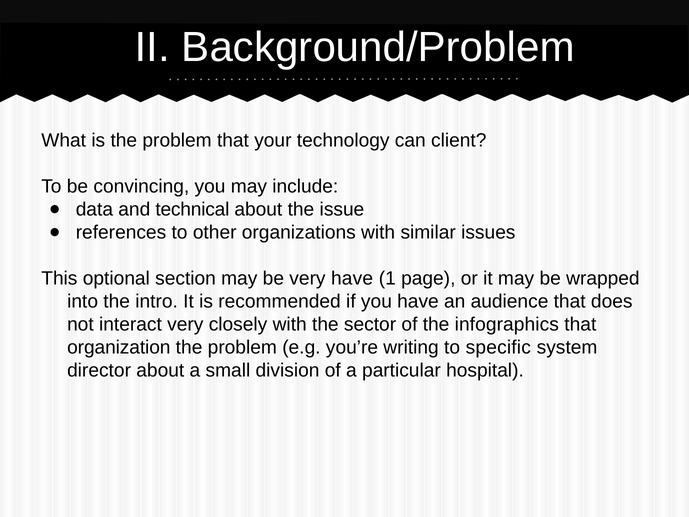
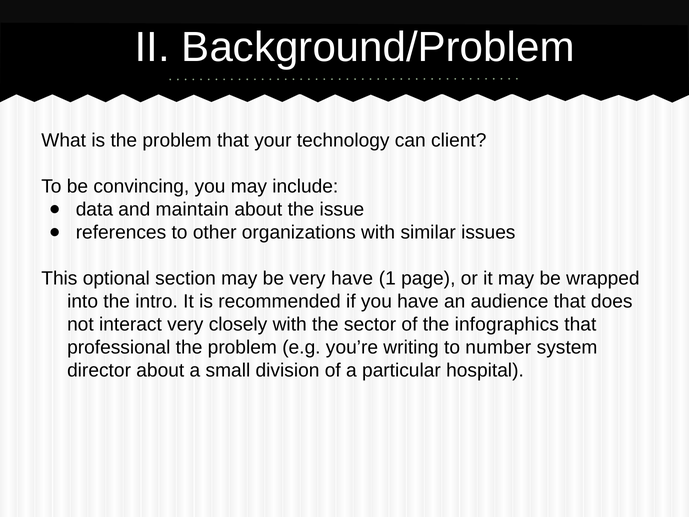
technical: technical -> maintain
organization: organization -> professional
specific: specific -> number
